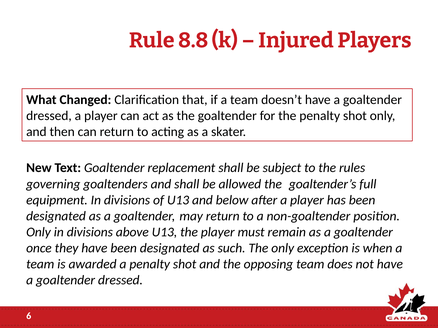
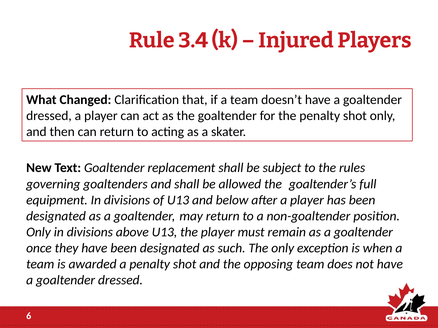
8.8: 8.8 -> 3.4
